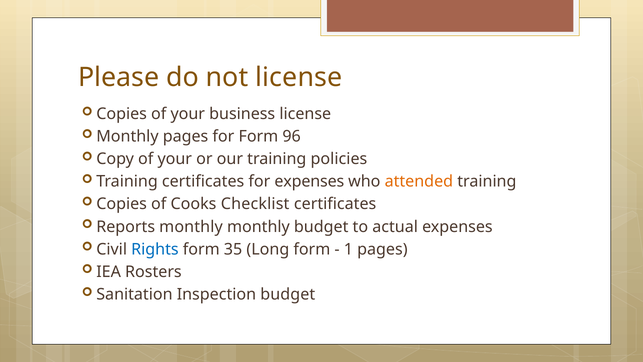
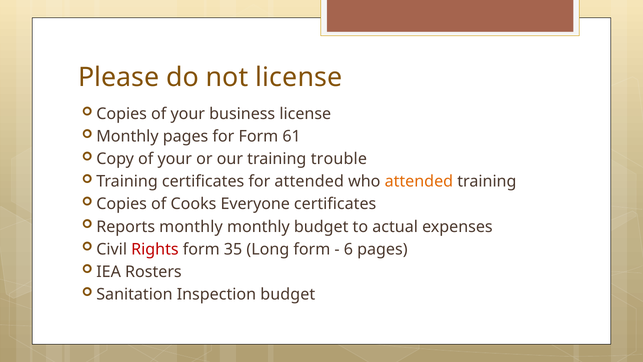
96: 96 -> 61
policies: policies -> trouble
for expenses: expenses -> attended
Checklist: Checklist -> Everyone
Rights colour: blue -> red
1: 1 -> 6
